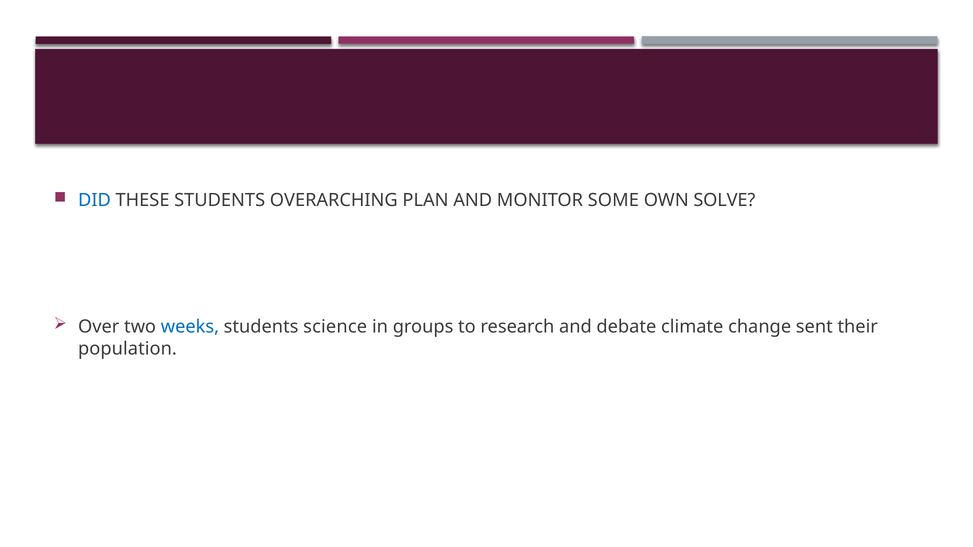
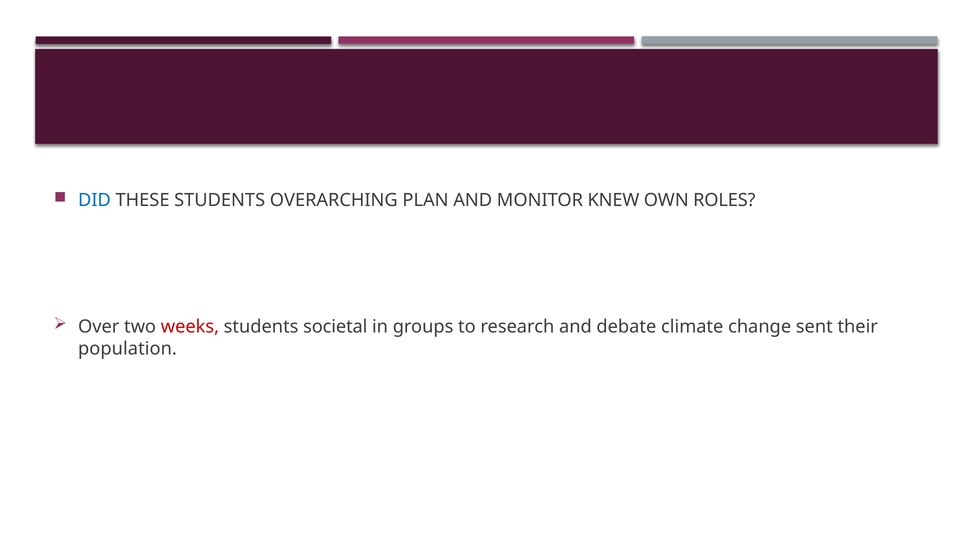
SOME: SOME -> KNEW
SOLVE: SOLVE -> ROLES
weeks colour: blue -> red
science: science -> societal
